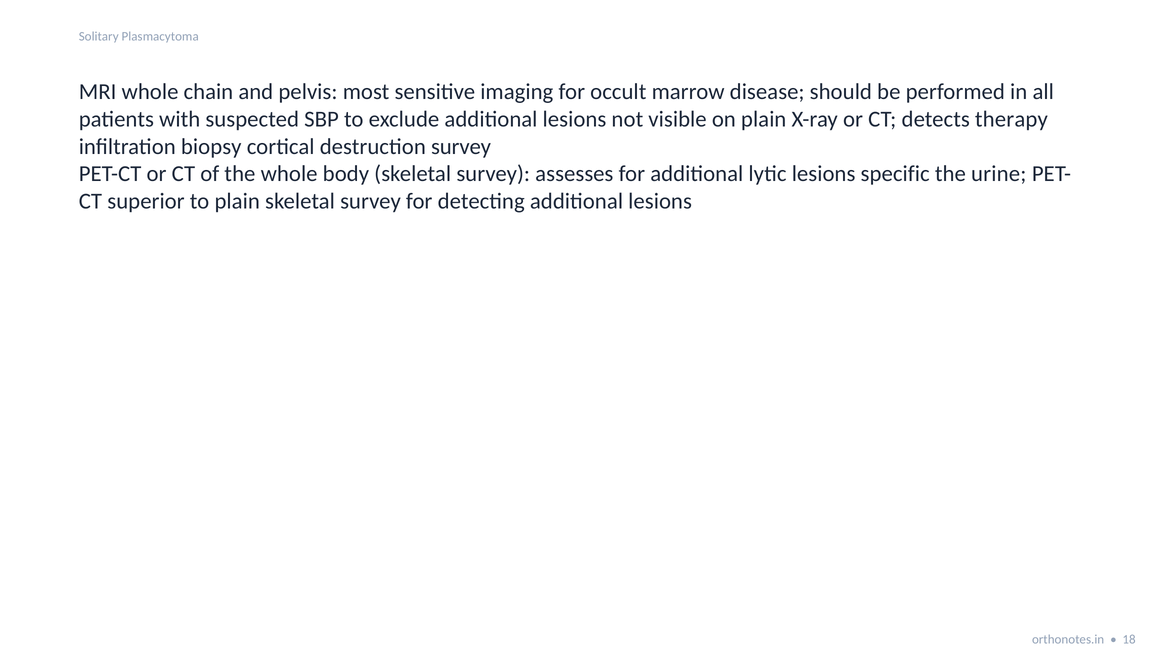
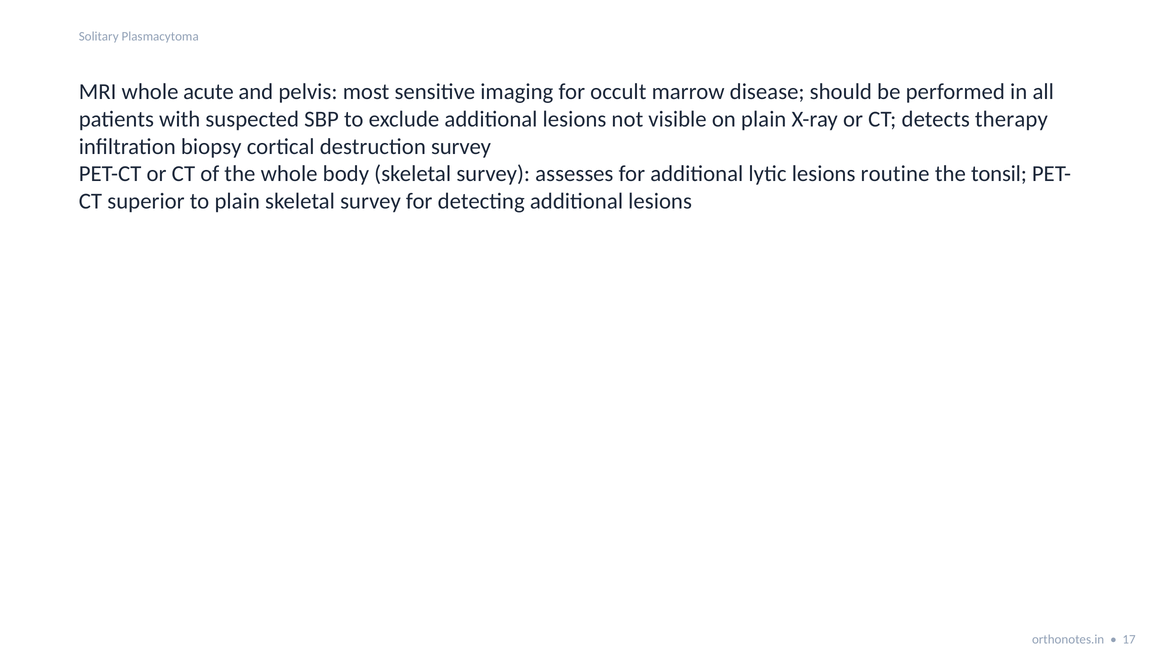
chain: chain -> acute
specific: specific -> routine
urine: urine -> tonsil
18: 18 -> 17
